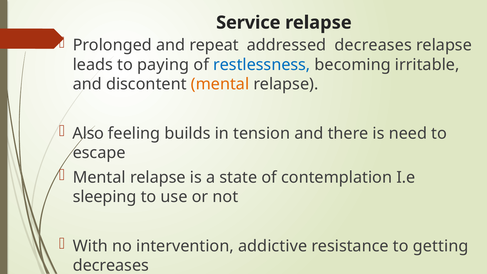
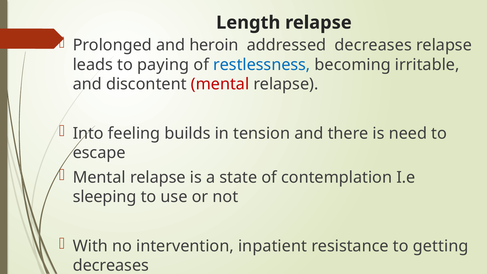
Service: Service -> Length
repeat: repeat -> heroin
mental at (220, 84) colour: orange -> red
Also: Also -> Into
addictive: addictive -> inpatient
